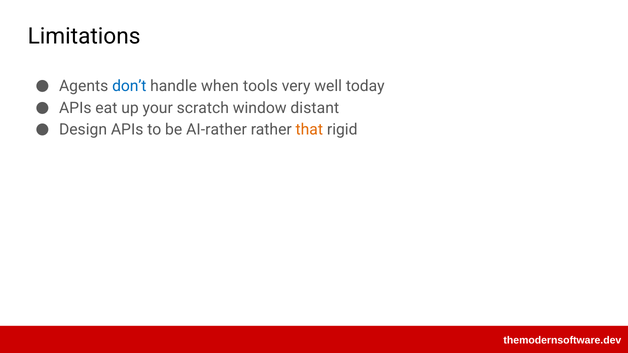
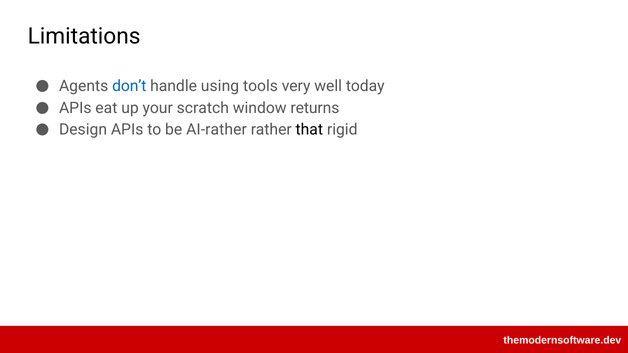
when: when -> using
distant: distant -> returns
that colour: orange -> black
